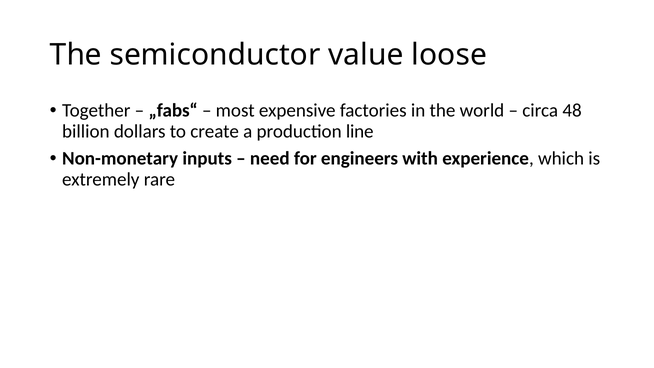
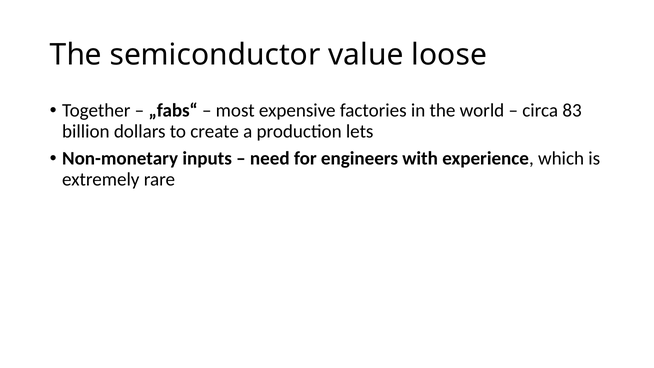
48: 48 -> 83
line: line -> lets
